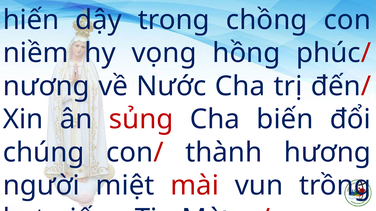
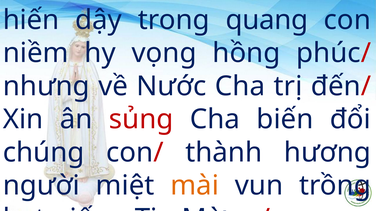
chồng: chồng -> quang
nương: nương -> nhưng
mài colour: red -> orange
